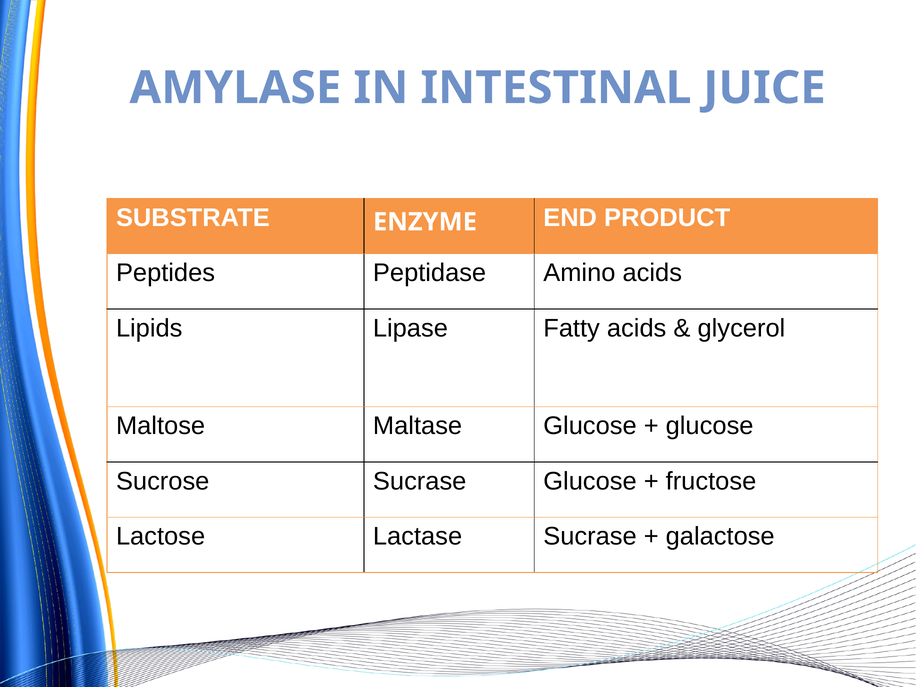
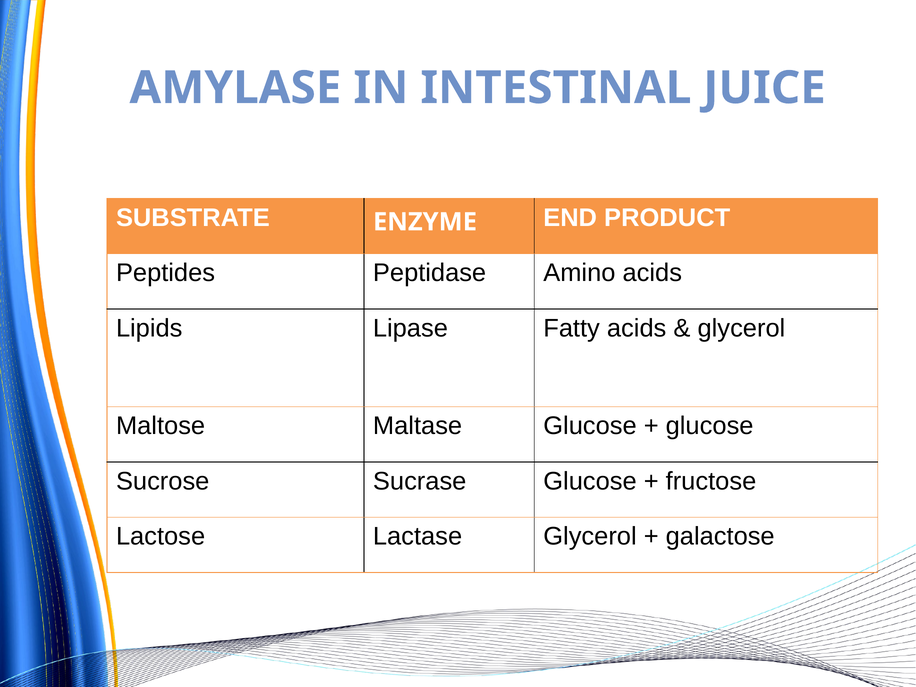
Lactase Sucrase: Sucrase -> Glycerol
